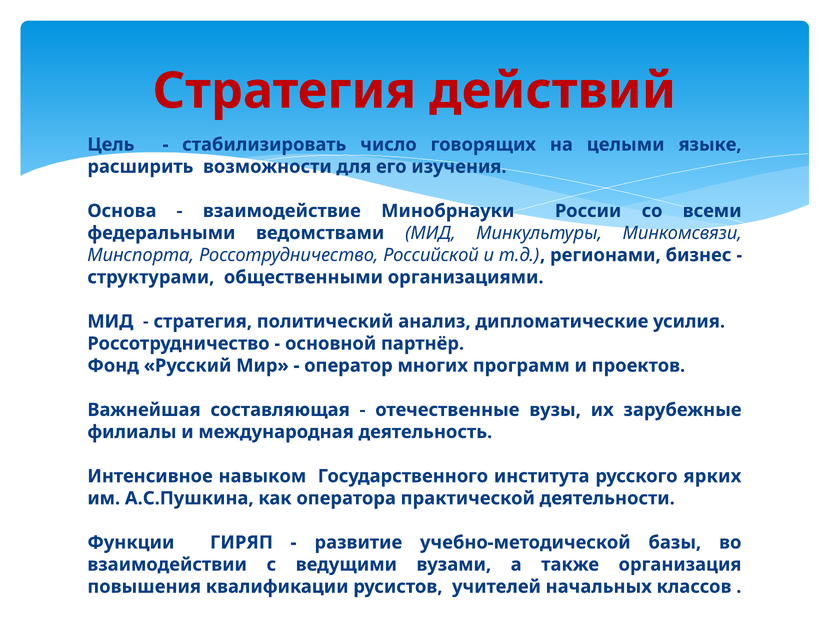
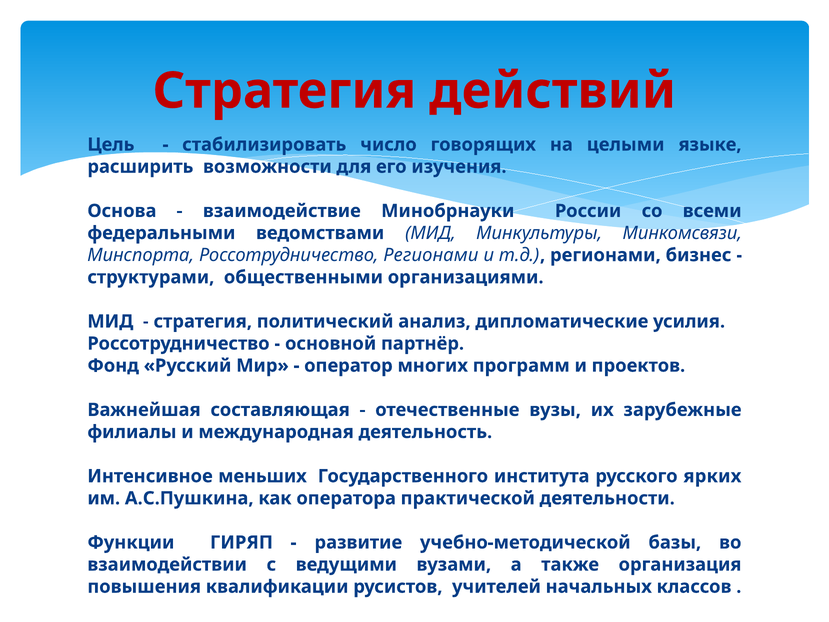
Россотрудничество Российской: Российской -> Регионами
навыком: навыком -> меньших
